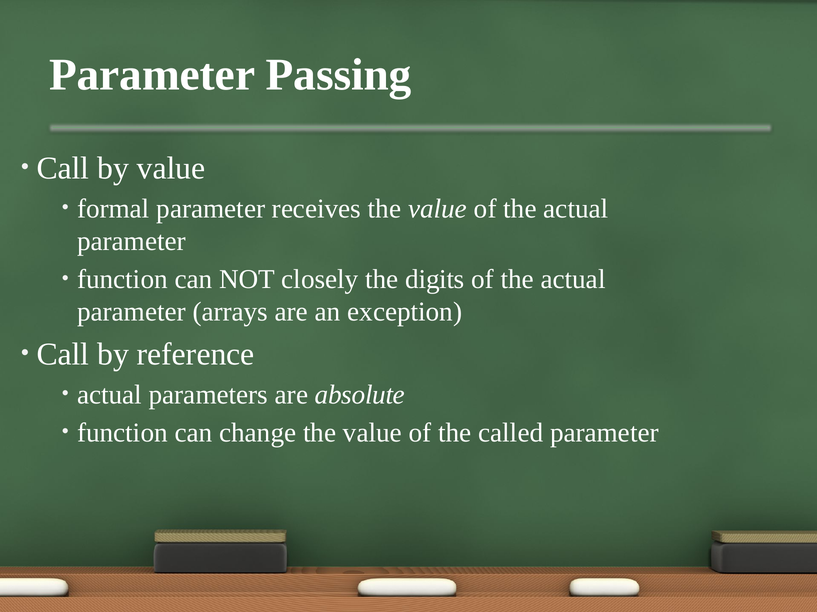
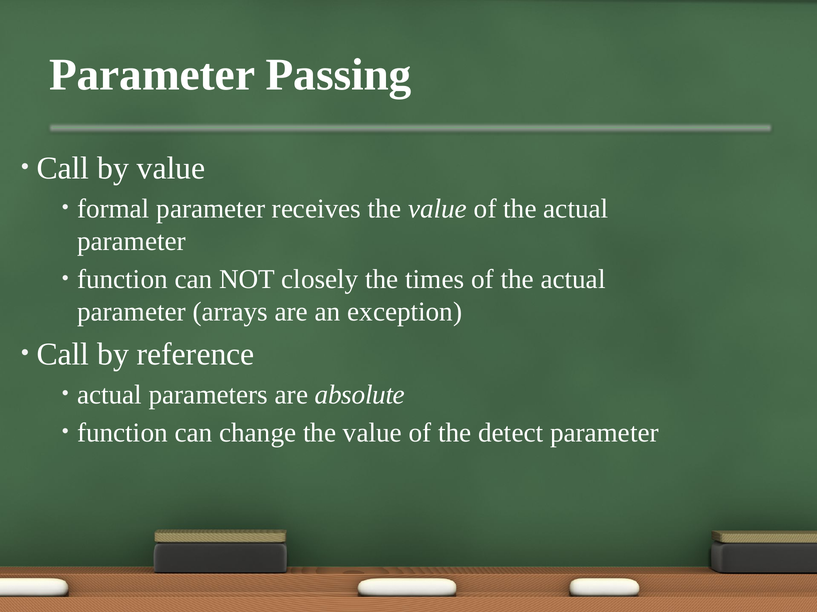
digits: digits -> times
called: called -> detect
